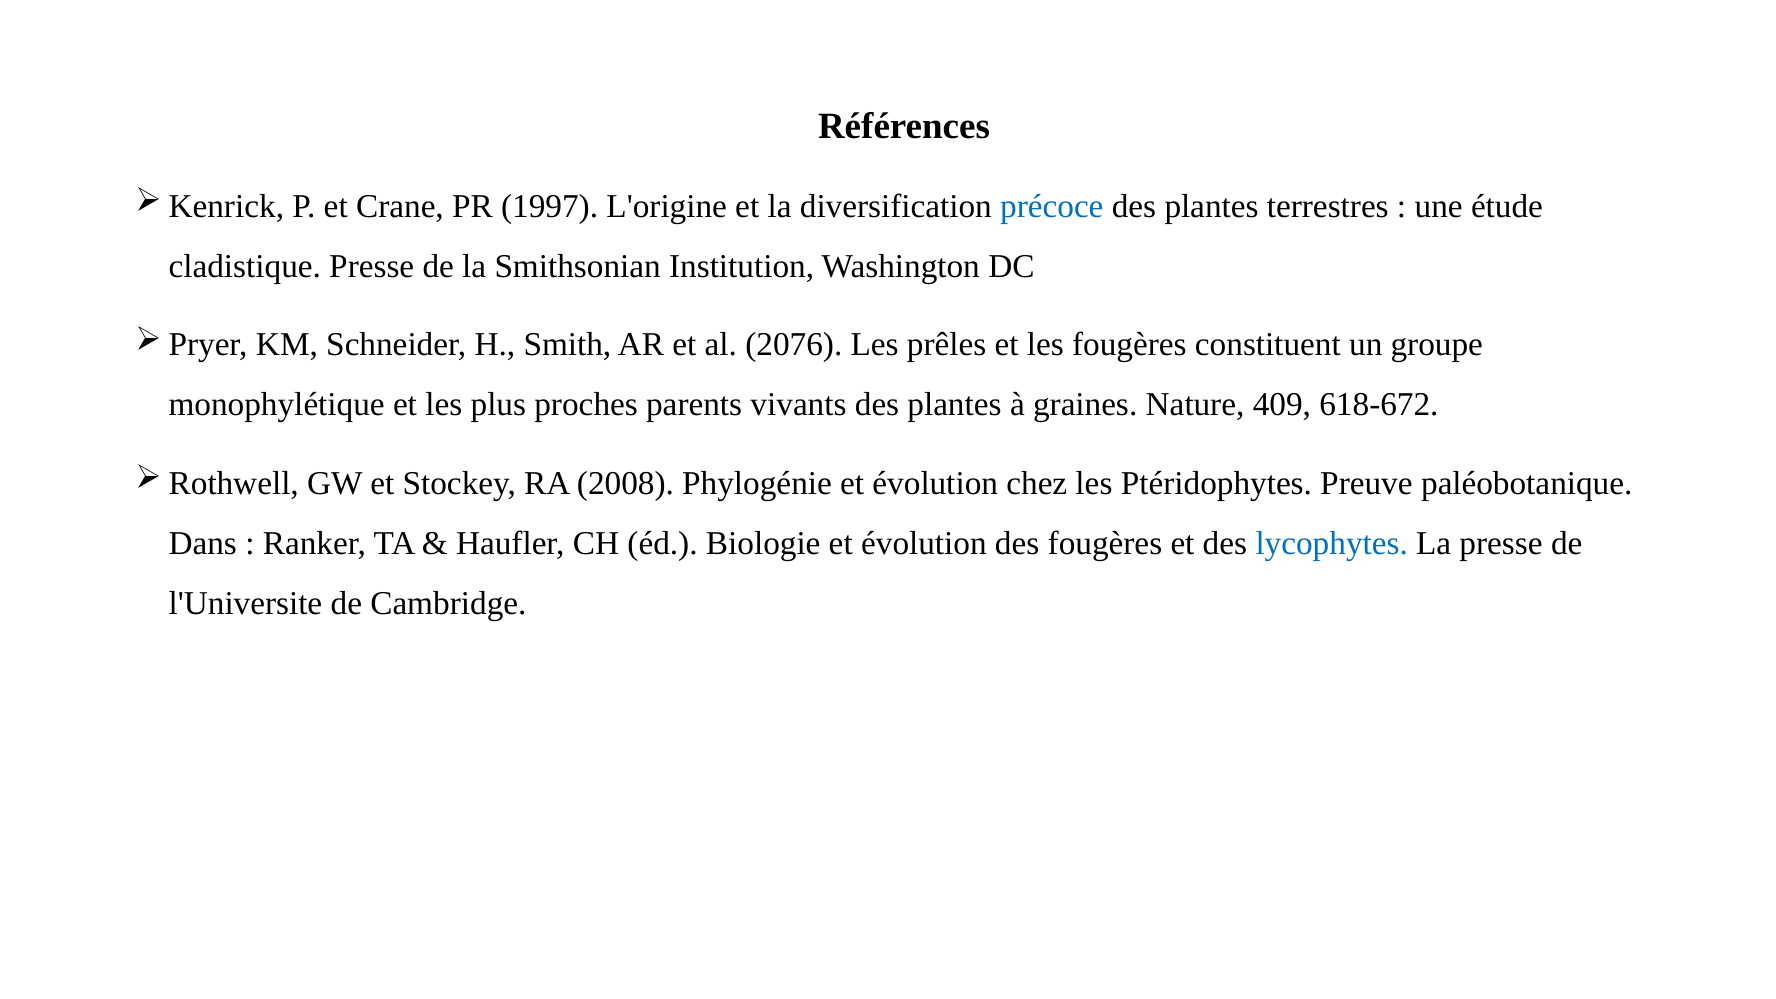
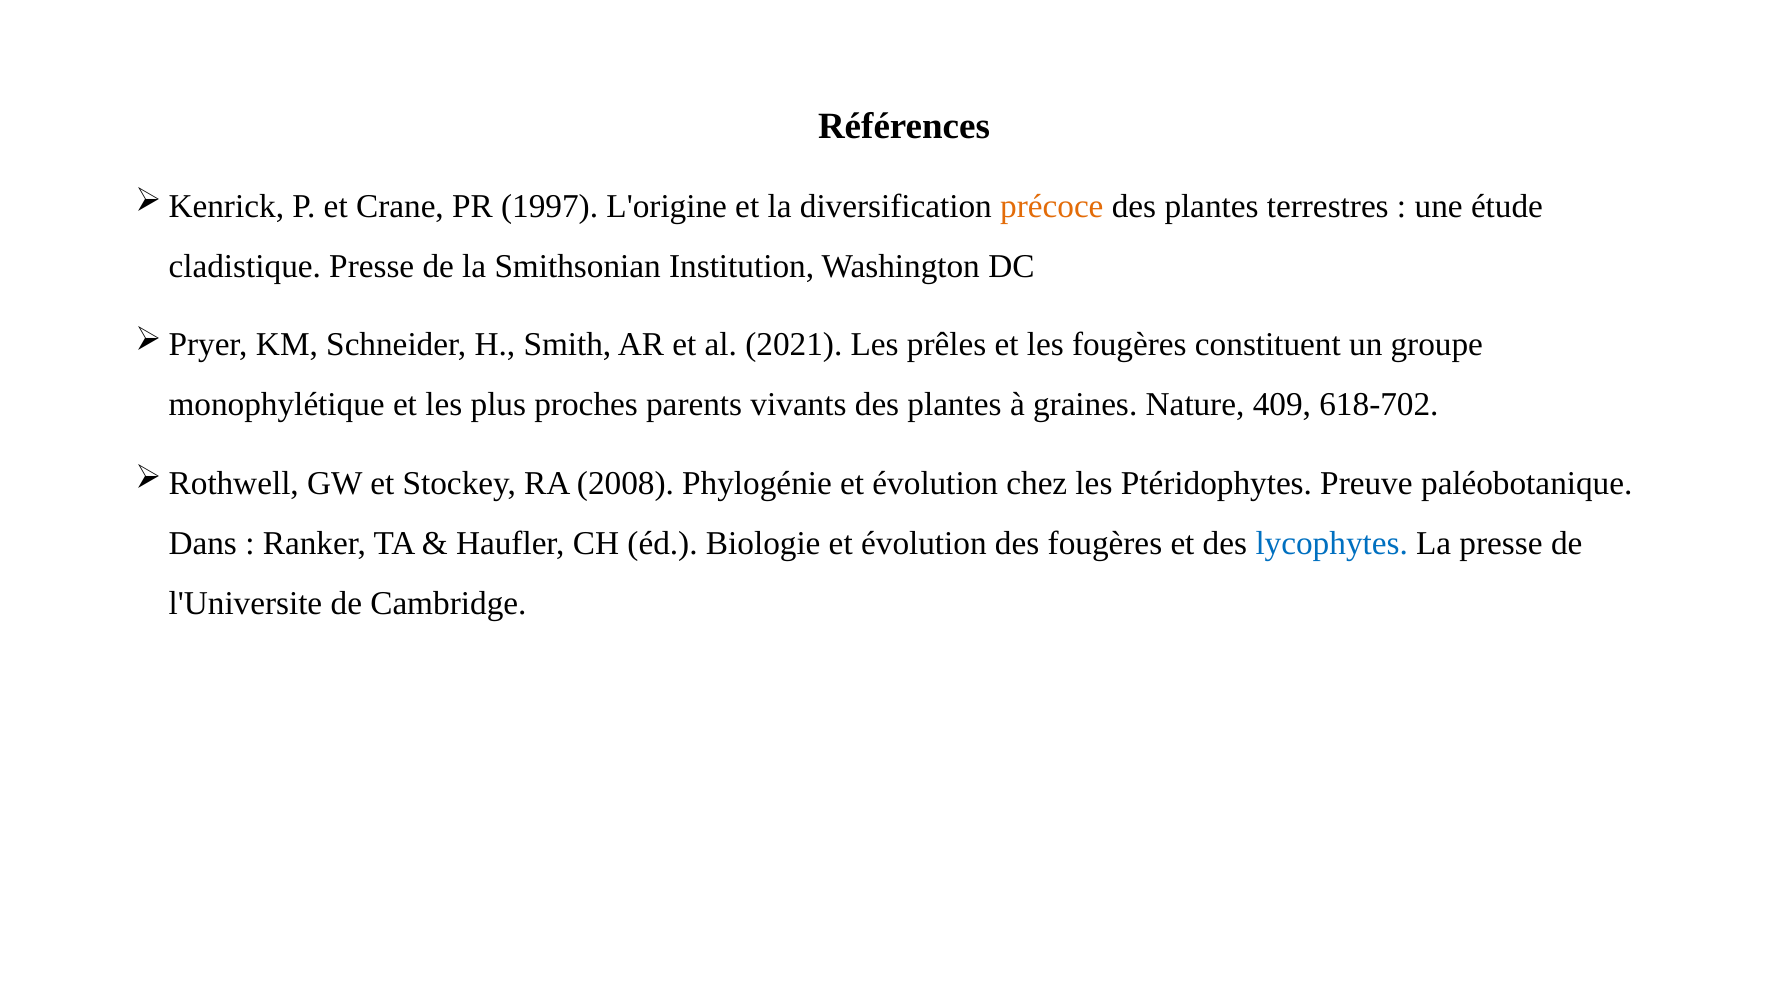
précoce colour: blue -> orange
2076: 2076 -> 2021
618-672: 618-672 -> 618-702
